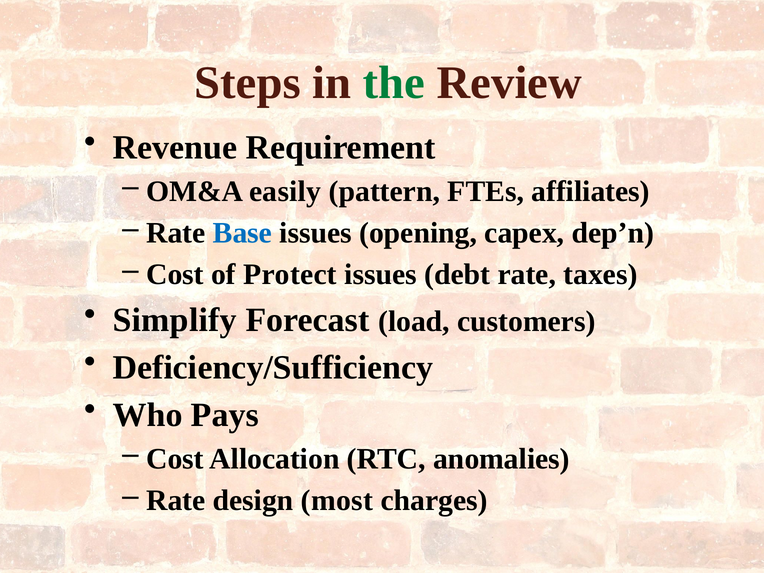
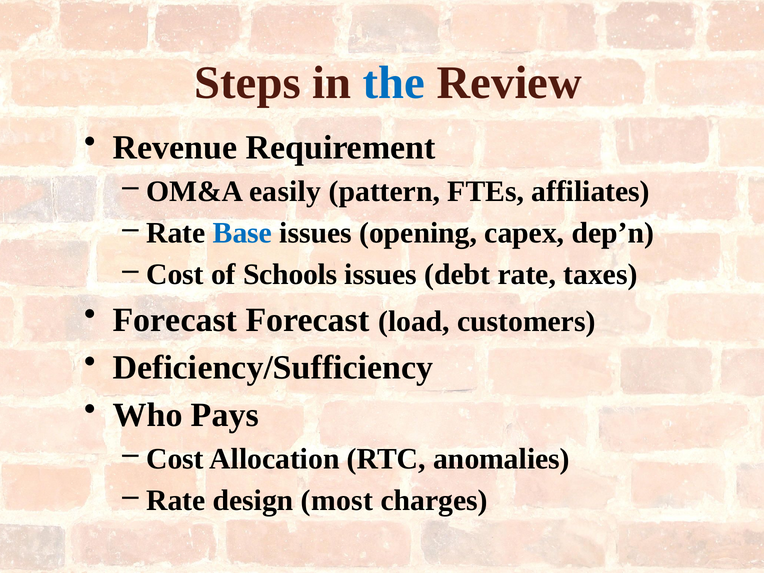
the colour: green -> blue
Protect: Protect -> Schools
Simplify at (175, 320): Simplify -> Forecast
